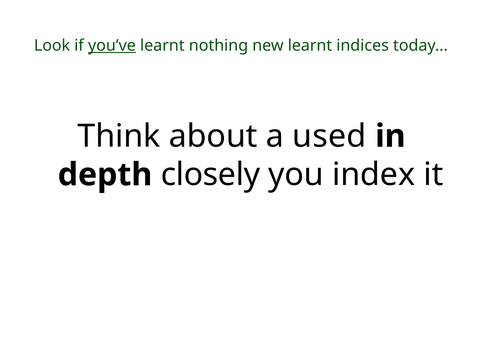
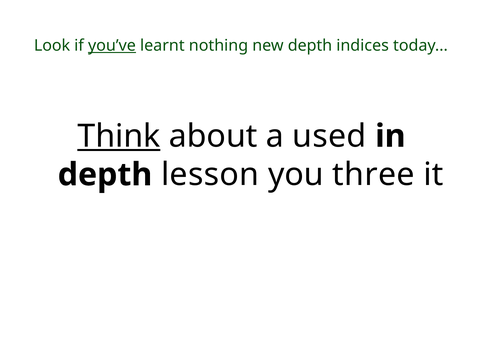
new learnt: learnt -> depth
Think underline: none -> present
closely: closely -> lesson
index: index -> three
